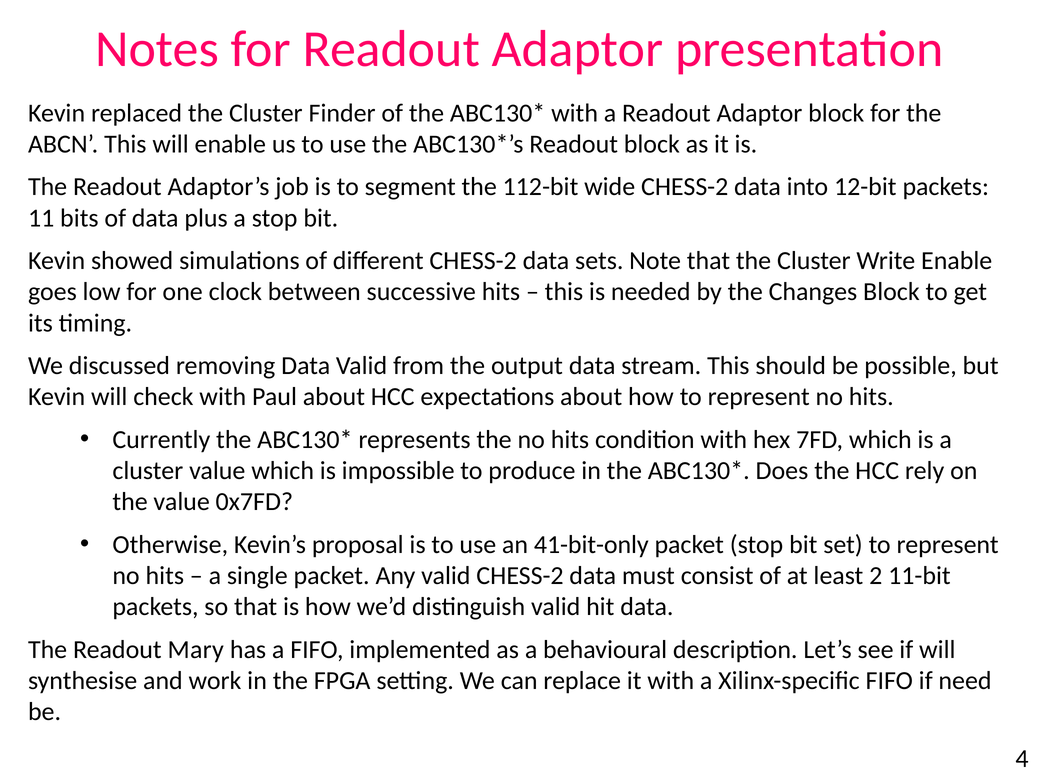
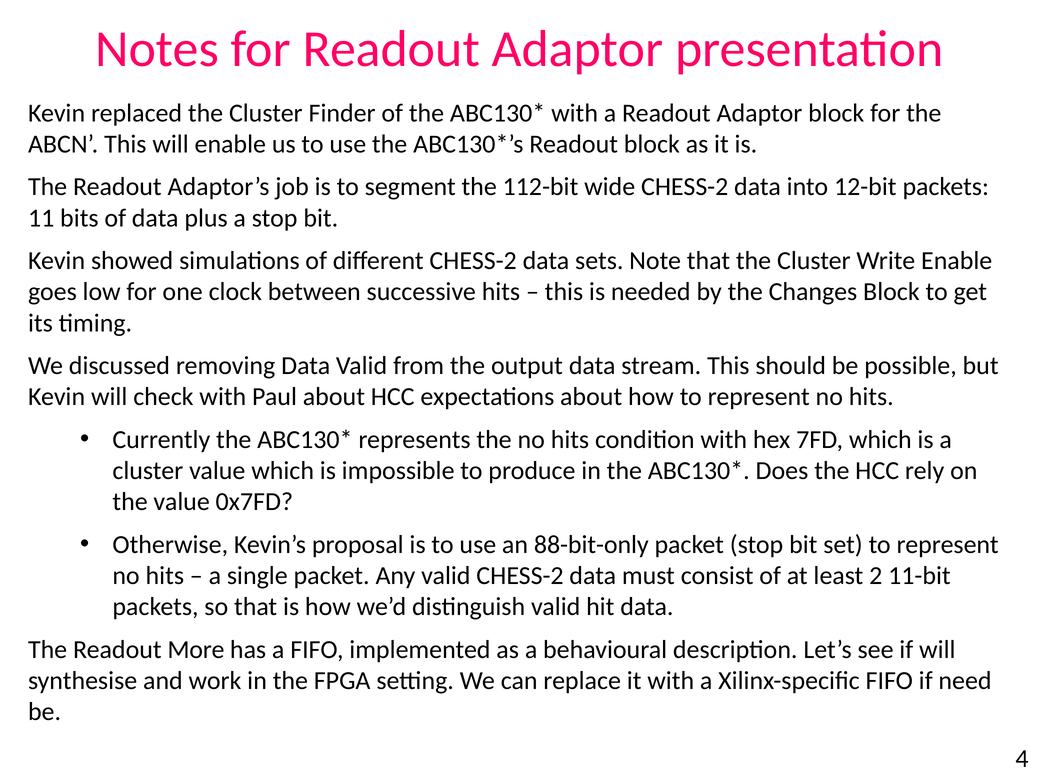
41-bit-only: 41-bit-only -> 88-bit-only
Mary: Mary -> More
